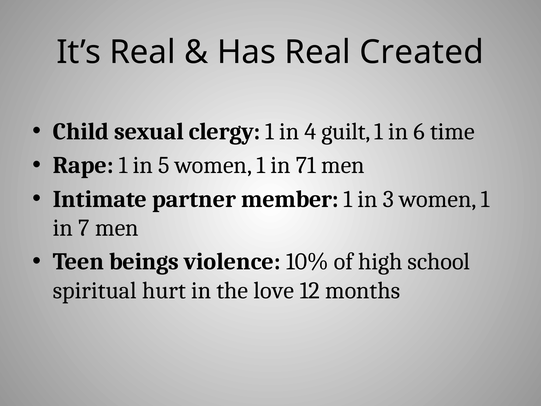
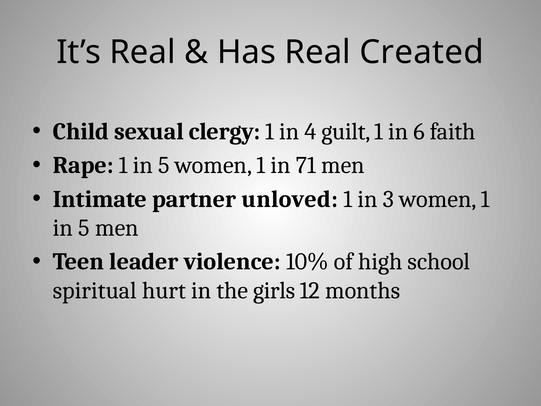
time: time -> faith
member: member -> unloved
7 at (84, 228): 7 -> 5
beings: beings -> leader
love: love -> girls
